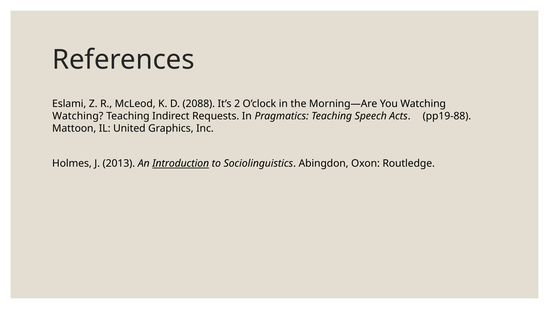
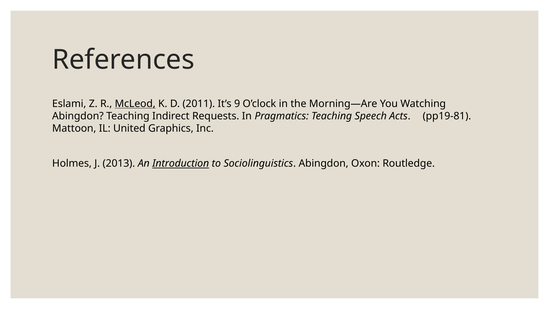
McLeod underline: none -> present
2088: 2088 -> 2011
2: 2 -> 9
Watching at (78, 116): Watching -> Abingdon
pp19-88: pp19-88 -> pp19-81
